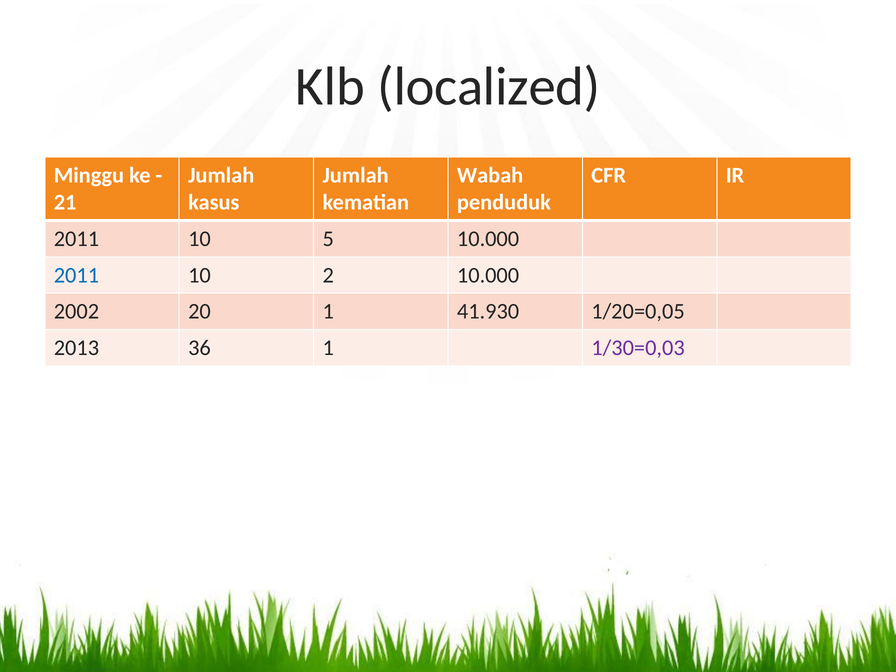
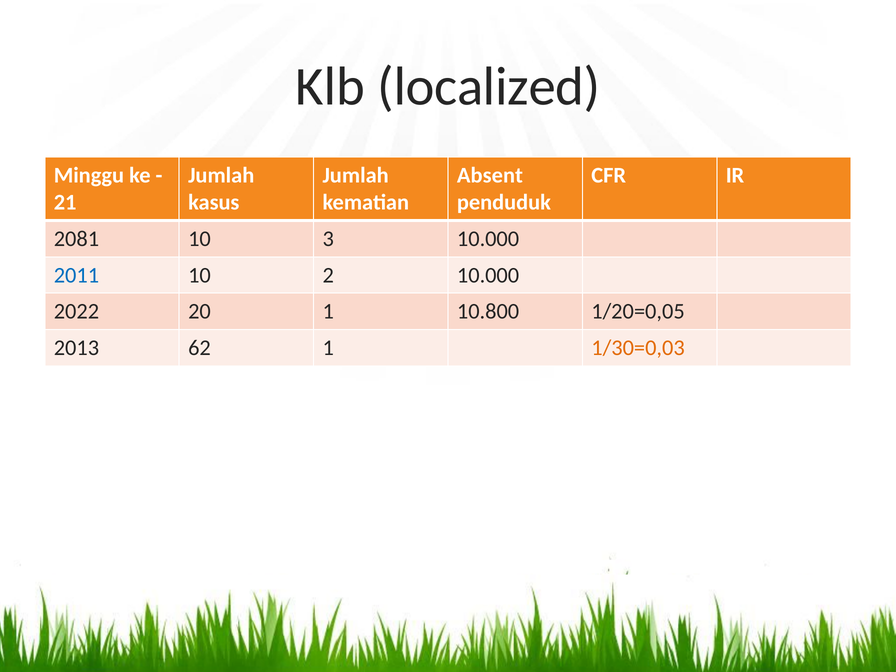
Wabah: Wabah -> Absent
2011 at (76, 239): 2011 -> 2081
5: 5 -> 3
2002: 2002 -> 2022
41.930: 41.930 -> 10.800
36: 36 -> 62
1/30=0,03 colour: purple -> orange
